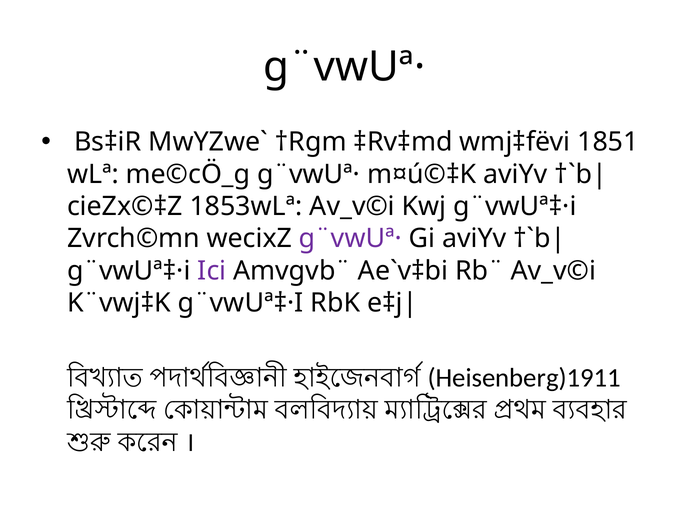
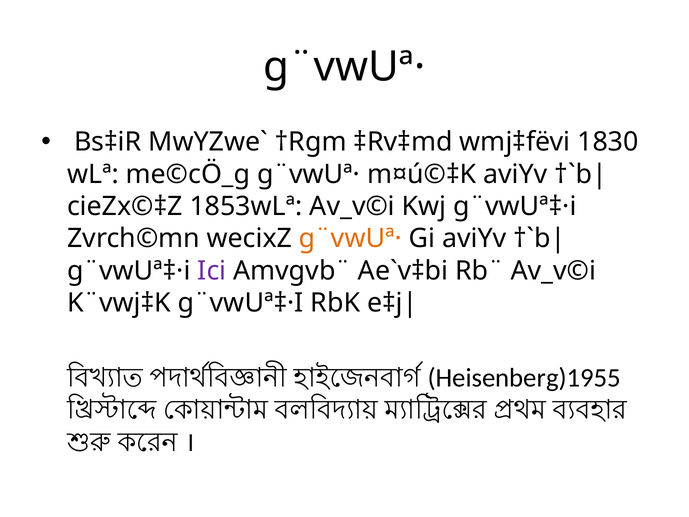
1851: 1851 -> 1830
g¨vwUª· at (350, 238) colour: purple -> orange
Heisenberg)1911: Heisenberg)1911 -> Heisenberg)1955
